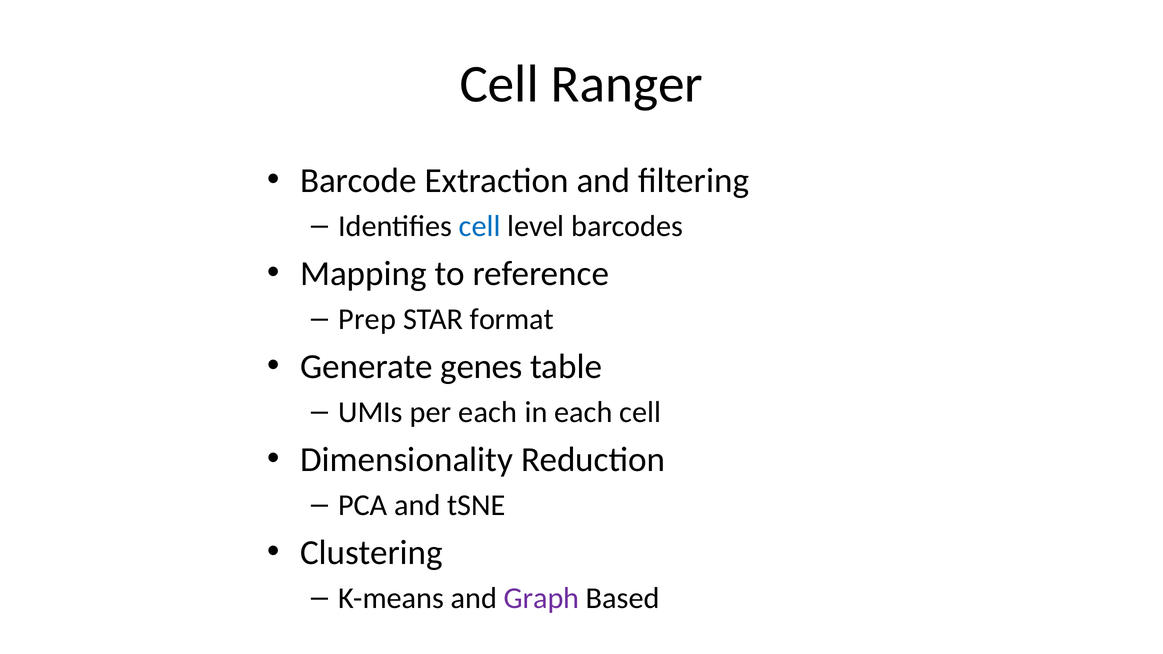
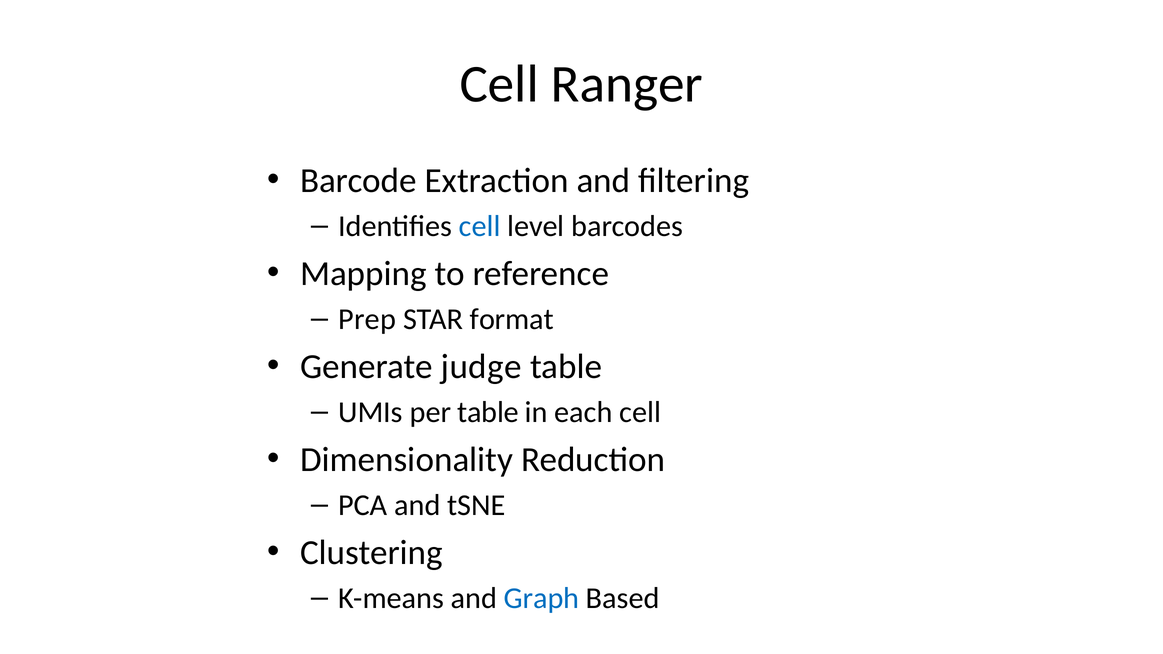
genes: genes -> judge
per each: each -> table
Graph colour: purple -> blue
